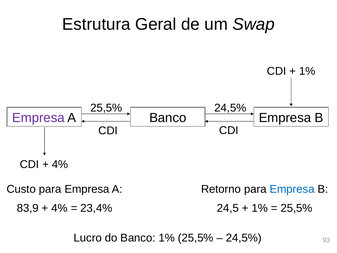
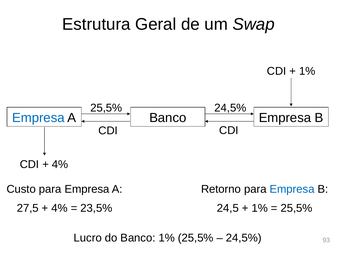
Empresa at (38, 118) colour: purple -> blue
83,9: 83,9 -> 27,5
23,4%: 23,4% -> 23,5%
